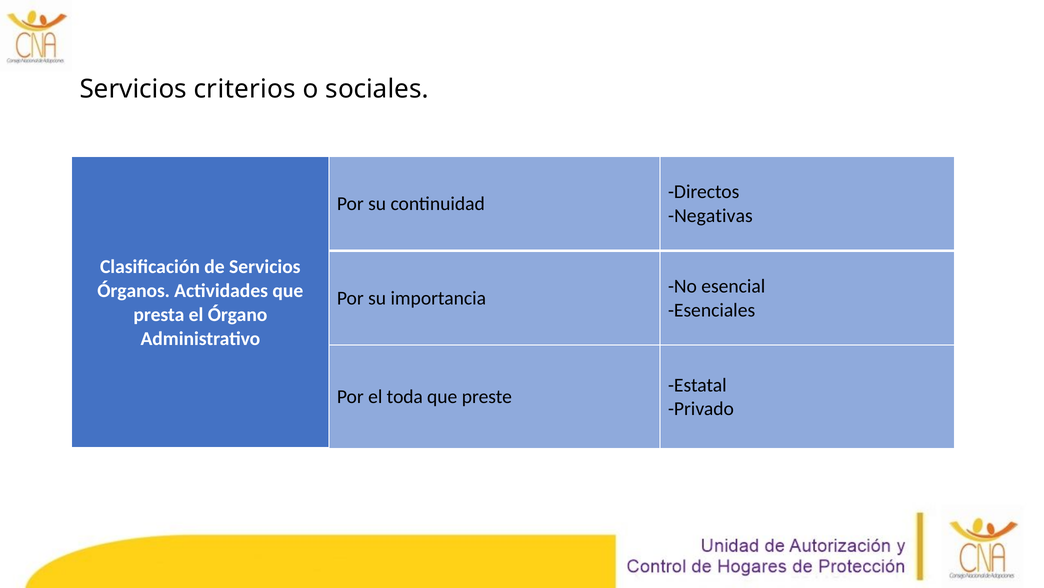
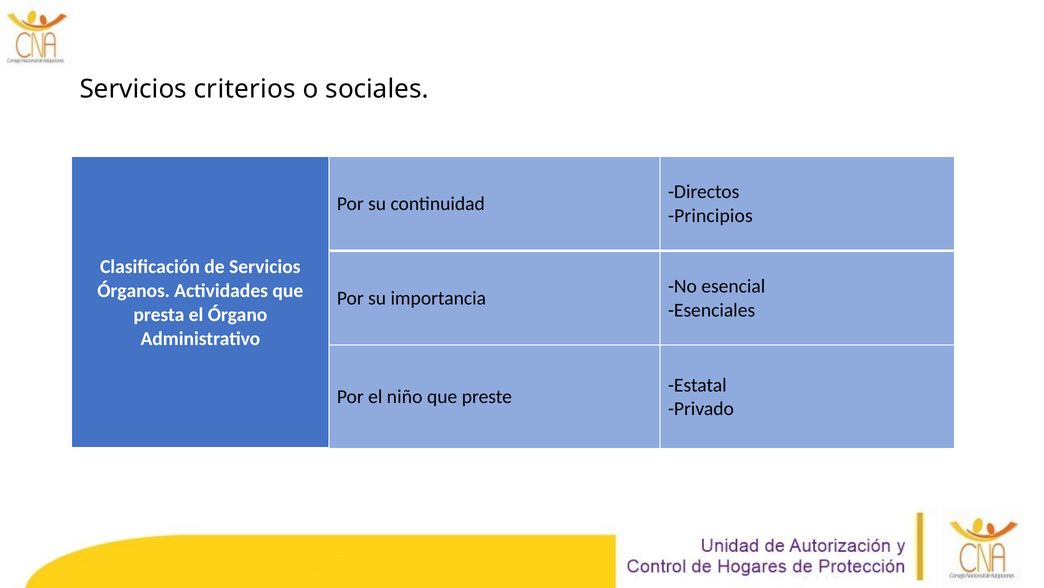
Negativas: Negativas -> Principios
toda: toda -> niño
